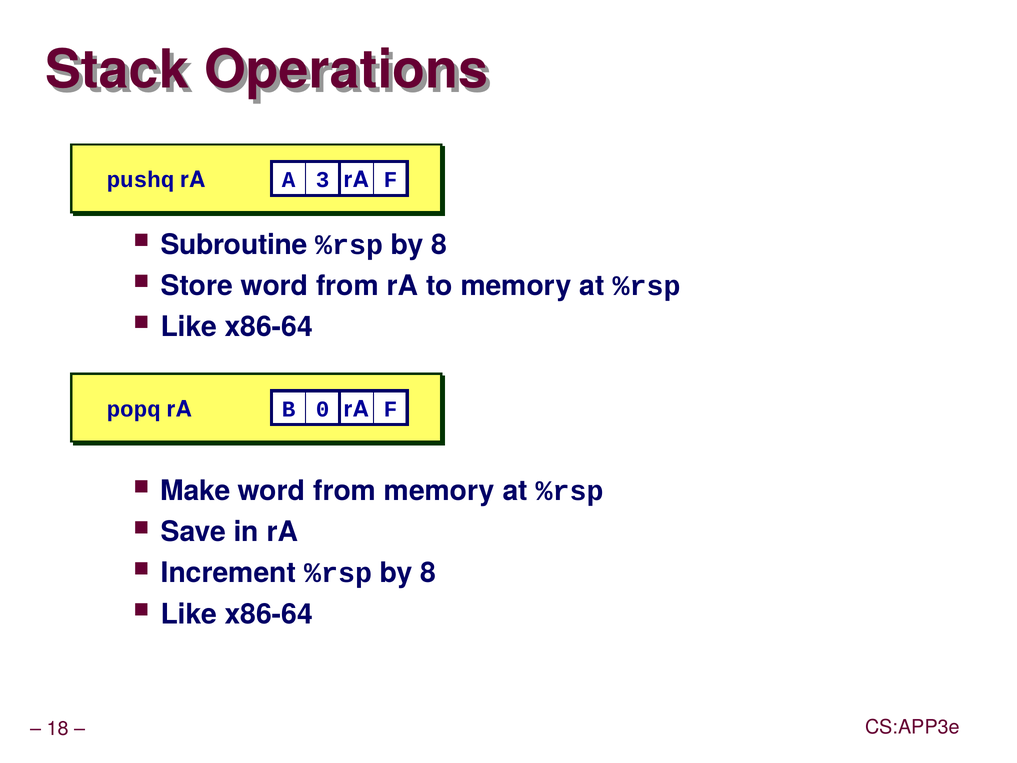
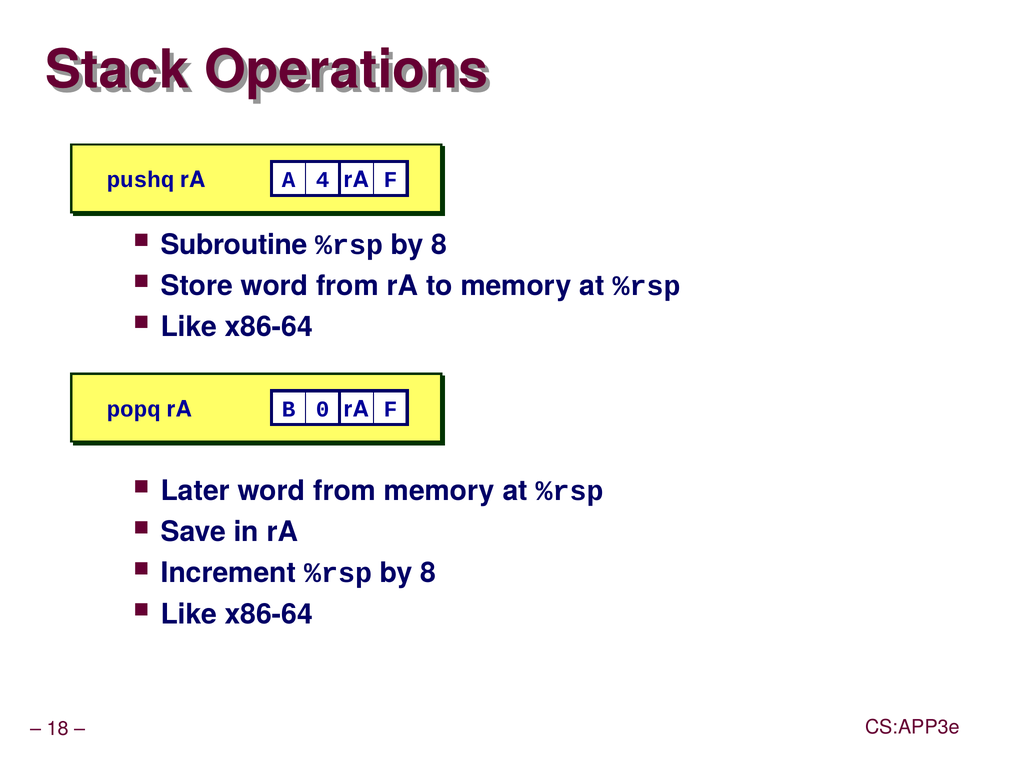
3: 3 -> 4
Make: Make -> Later
